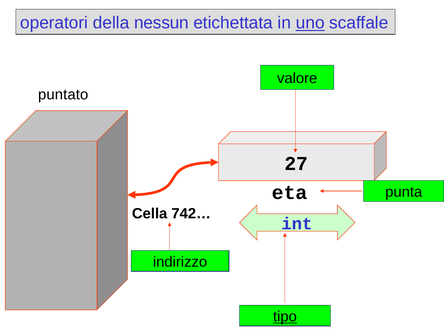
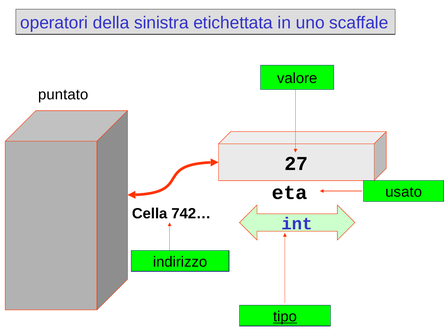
nessun: nessun -> sinistra
uno underline: present -> none
punta: punta -> usato
